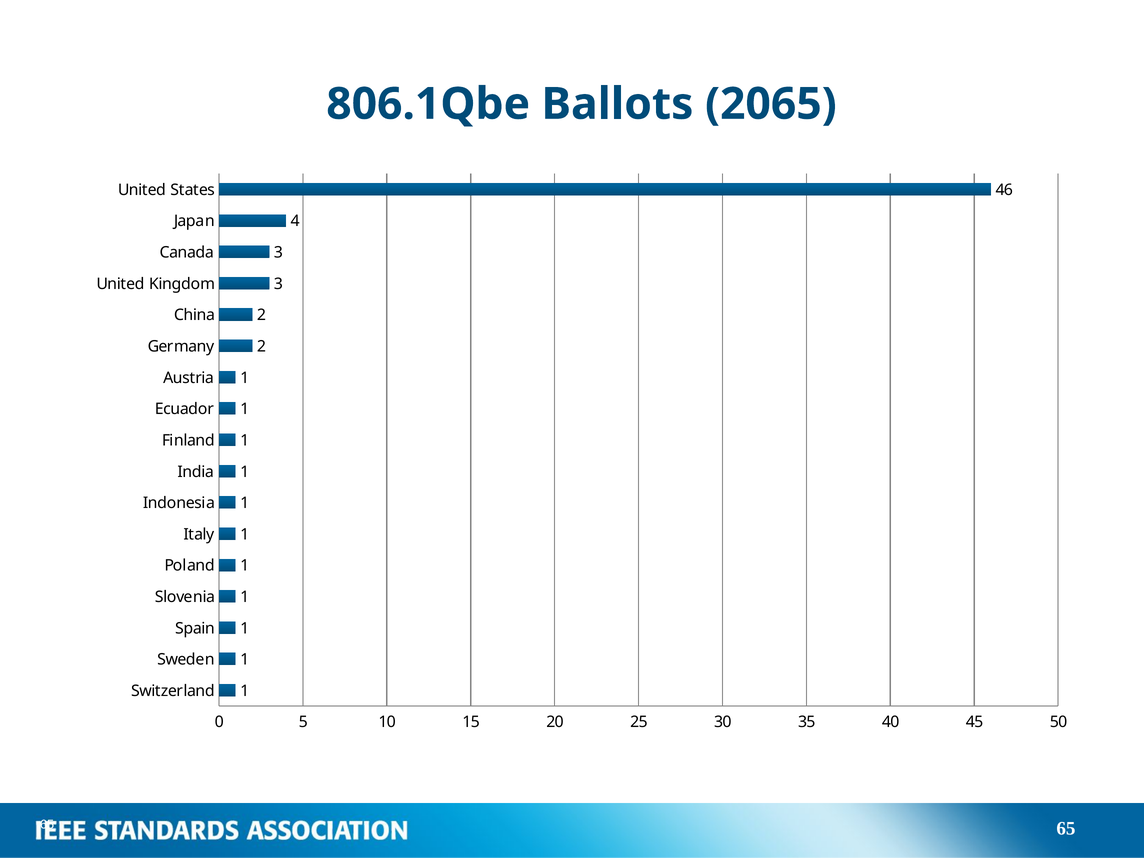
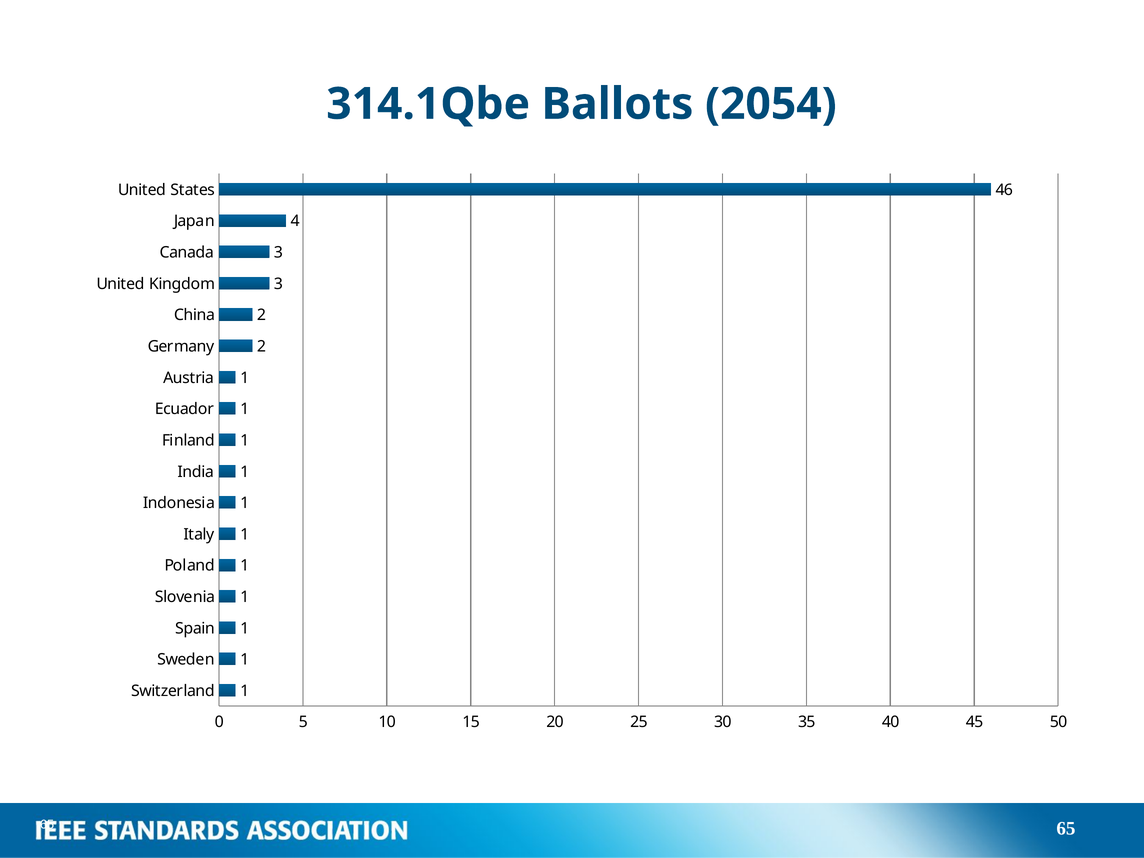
806.1Qbe: 806.1Qbe -> 314.1Qbe
2065: 2065 -> 2054
